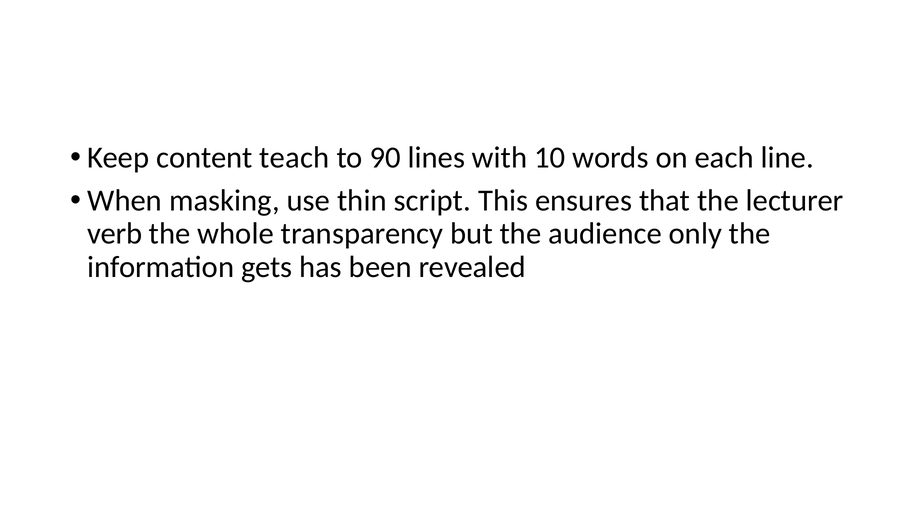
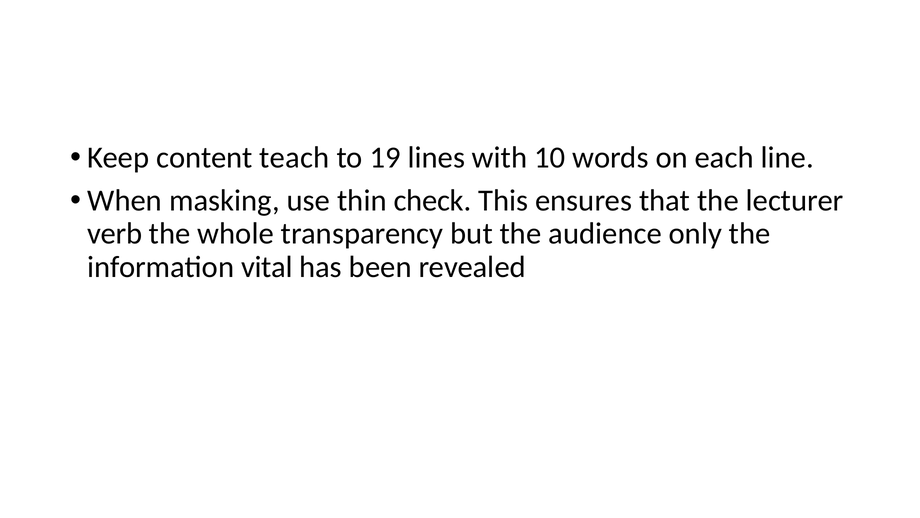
90: 90 -> 19
script: script -> check
gets: gets -> vital
